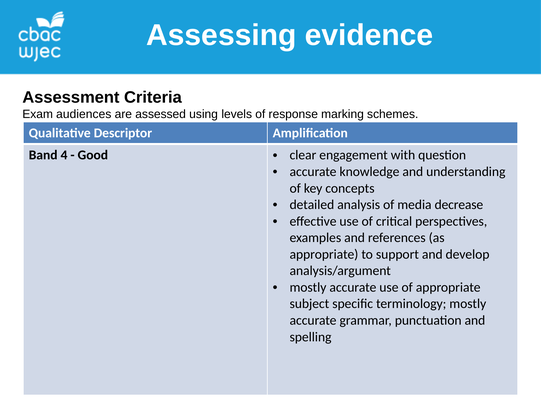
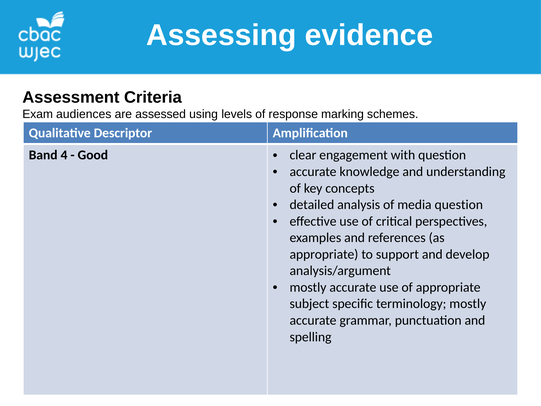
media decrease: decrease -> question
